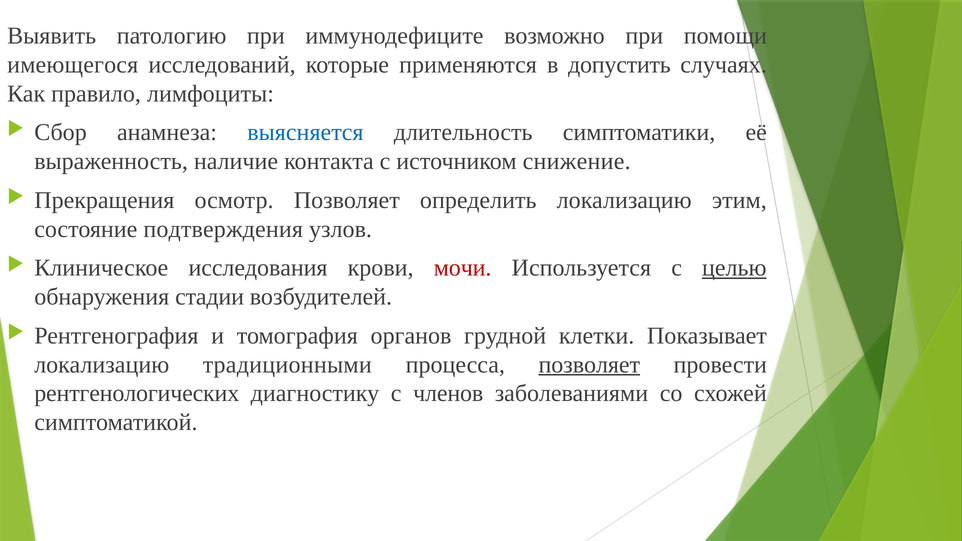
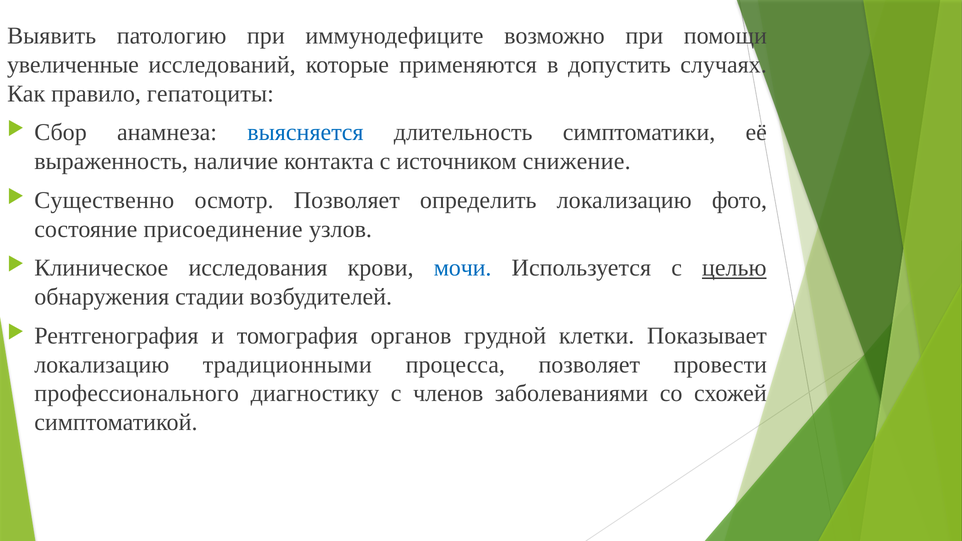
имеющегося: имеющегося -> увеличенные
лимфоциты: лимфоциты -> гепатоциты
Прекращения: Прекращения -> Существенно
этим: этим -> фото
подтверждения: подтверждения -> присоединение
мочи colour: red -> blue
позволяет at (589, 365) underline: present -> none
рентгенологических: рентгенологических -> профессионального
